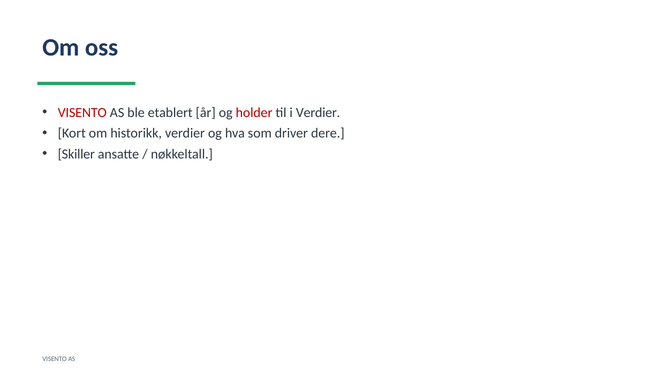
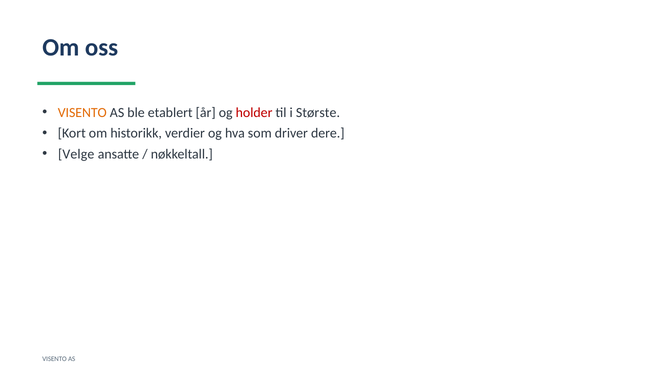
VISENTO at (82, 112) colour: red -> orange
i Verdier: Verdier -> Største
Skiller: Skiller -> Velge
